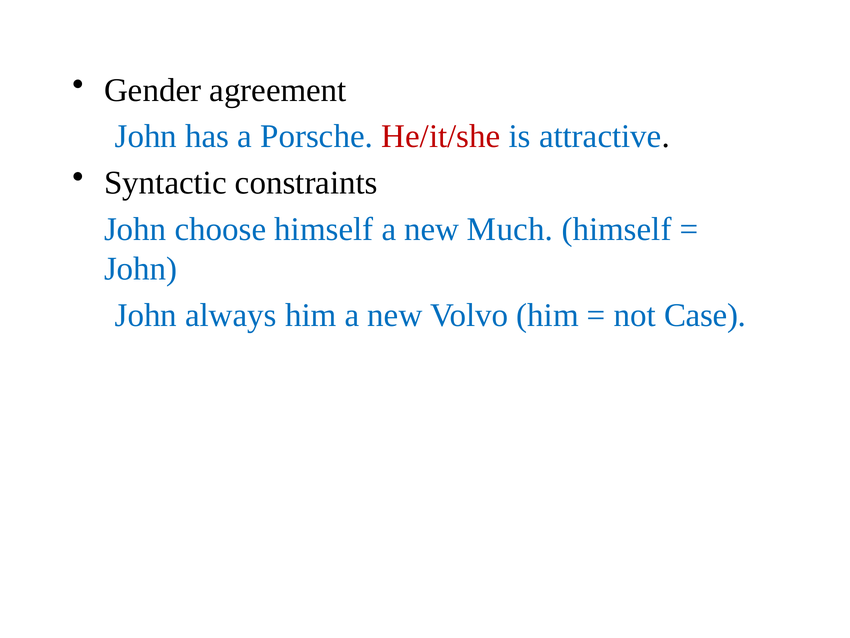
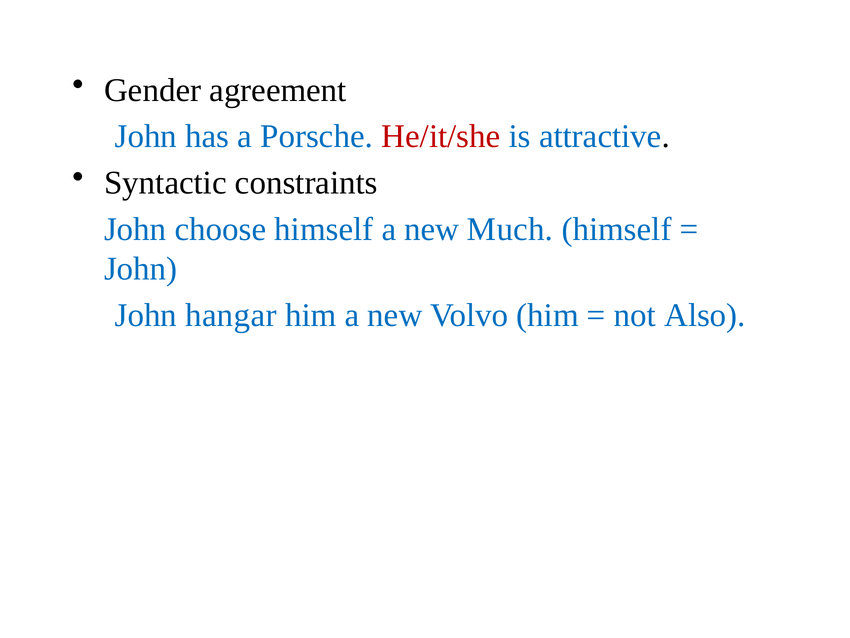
always: always -> hangar
Case: Case -> Also
